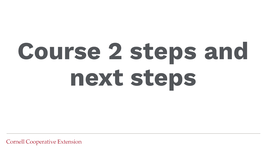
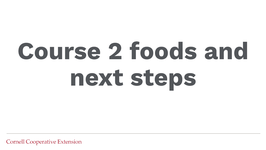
2 steps: steps -> foods
